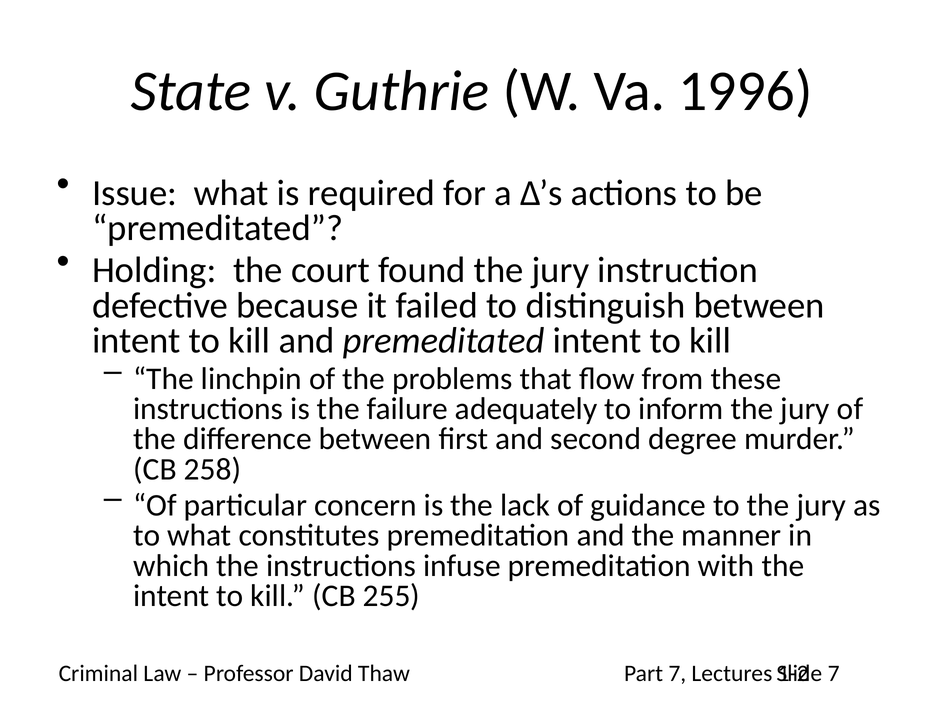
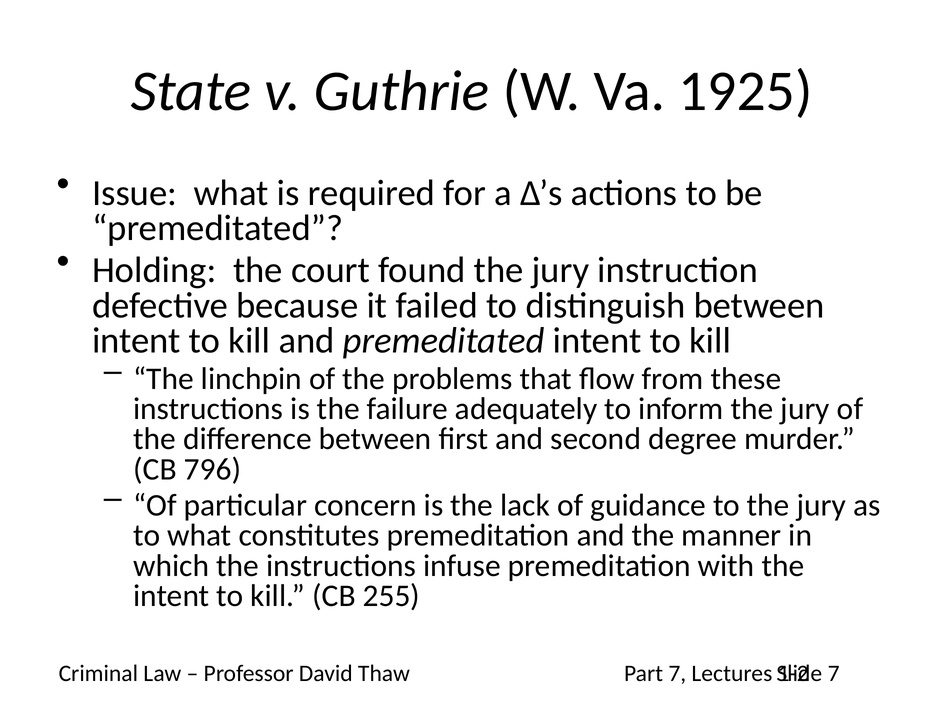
1996: 1996 -> 1925
258: 258 -> 796
